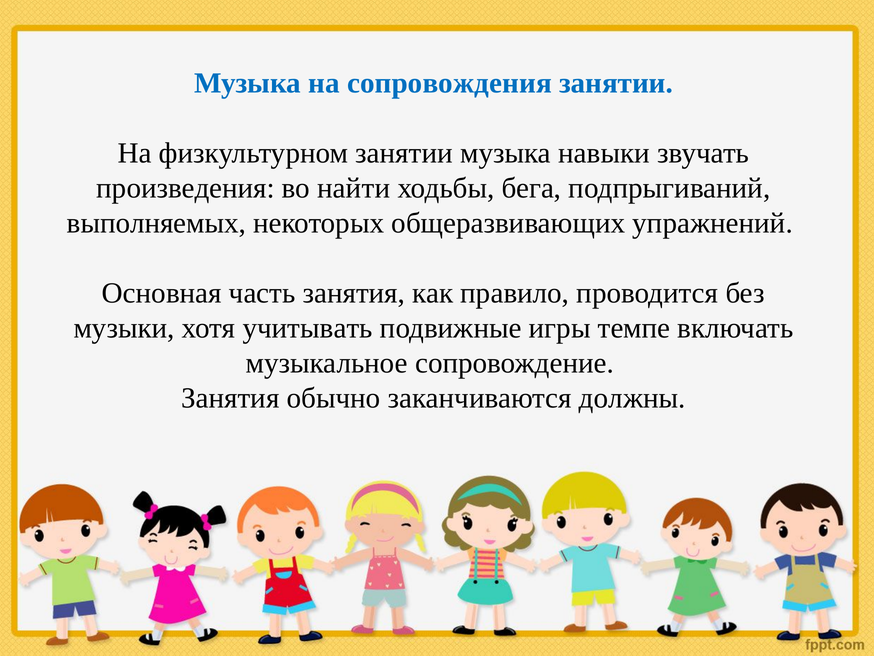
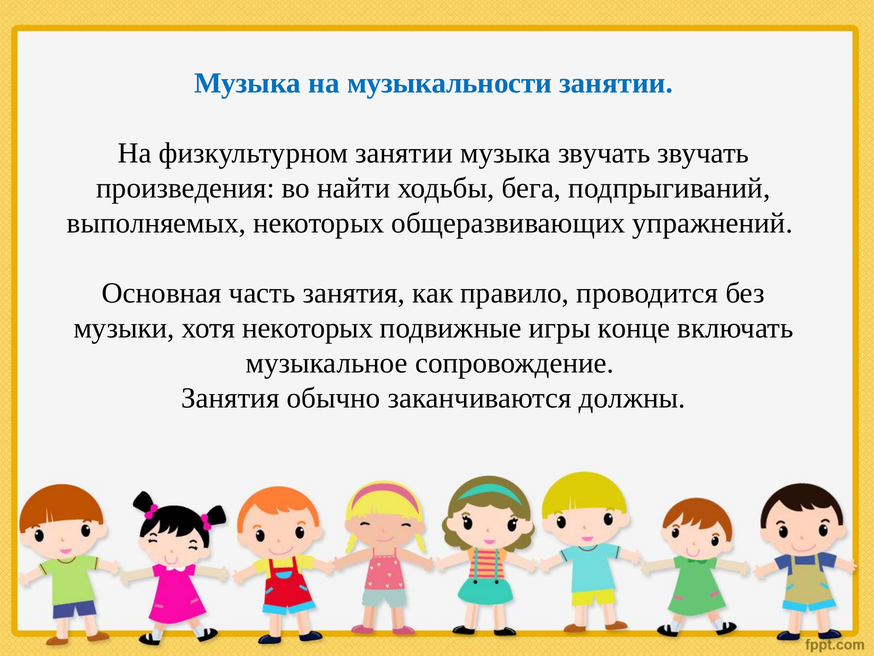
сопровождения: сопровождения -> музыкальности
музыка навыки: навыки -> звучать
хотя учитывать: учитывать -> некоторых
темпе: темпе -> конце
